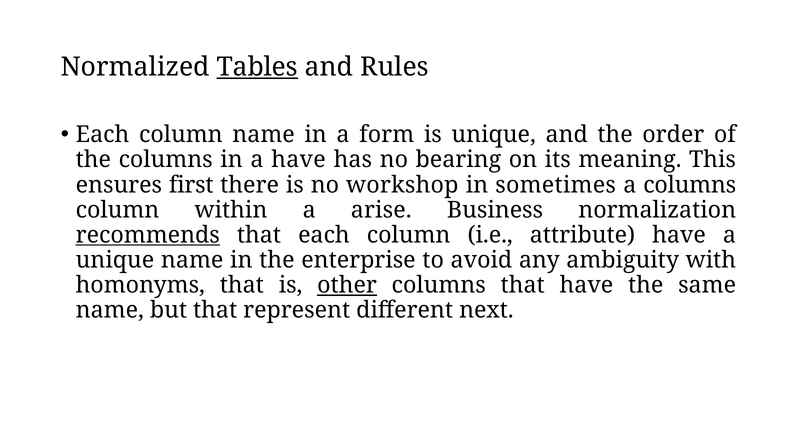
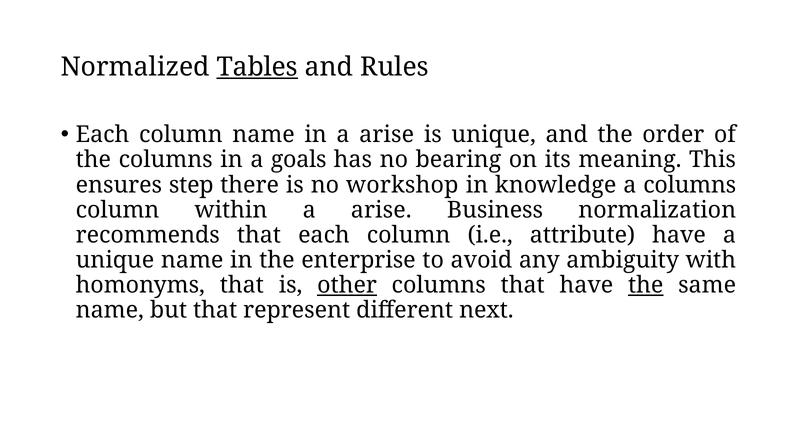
in a form: form -> arise
a have: have -> goals
first: first -> step
sometimes: sometimes -> knowledge
recommends underline: present -> none
the at (646, 285) underline: none -> present
